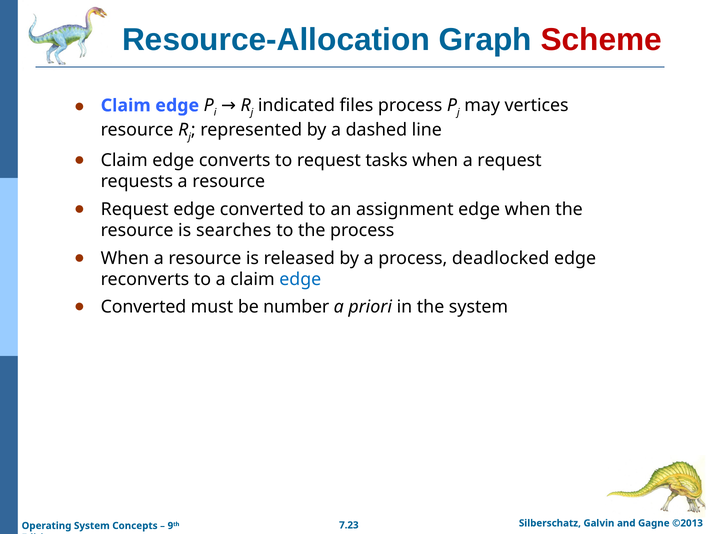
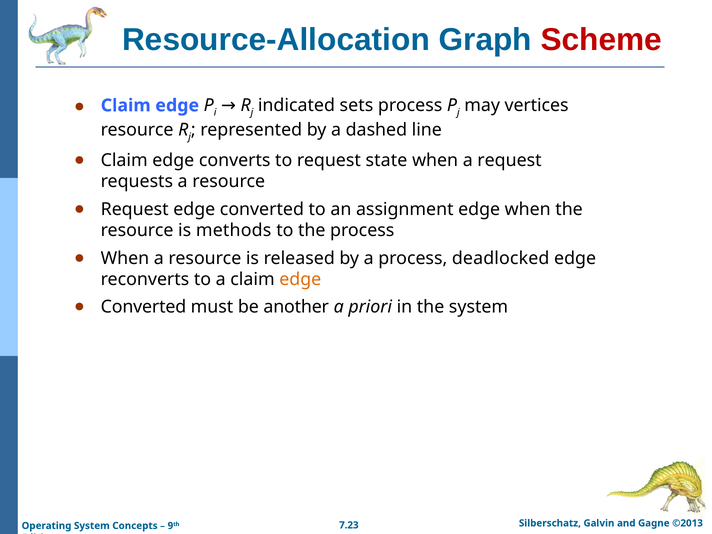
files: files -> sets
tasks: tasks -> state
searches: searches -> methods
edge at (300, 279) colour: blue -> orange
number: number -> another
